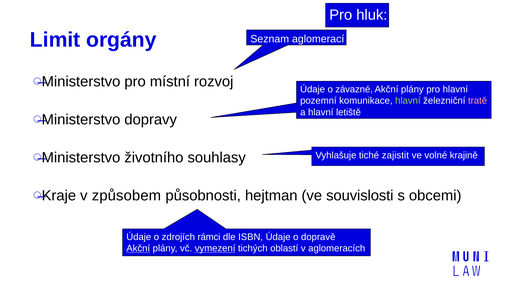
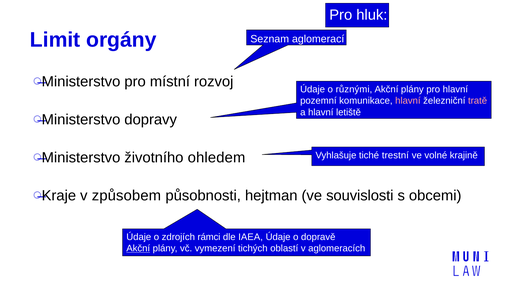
závazné: závazné -> různými
hlavní at (408, 101) colour: light green -> pink
souhlasy: souhlasy -> ohledem
zajistit: zajistit -> trestní
ISBN: ISBN -> IAEA
vymezení underline: present -> none
